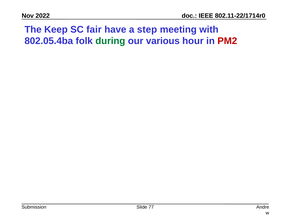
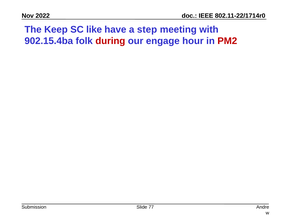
fair: fair -> like
802.05.4ba: 802.05.4ba -> 902.15.4ba
during colour: green -> red
various: various -> engage
